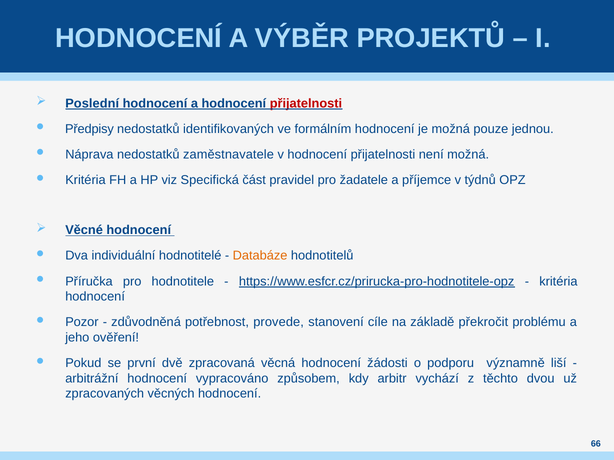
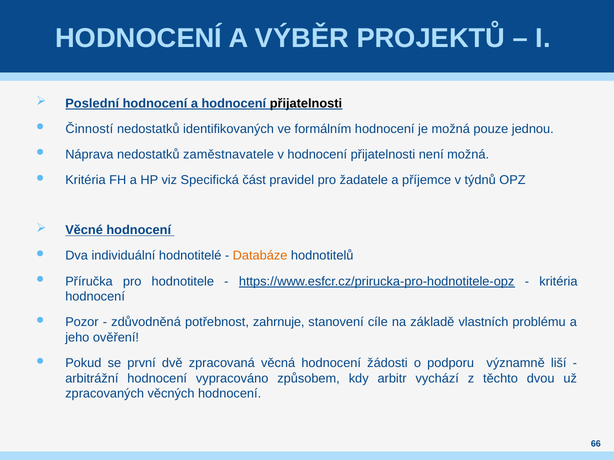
přijatelnosti at (306, 103) colour: red -> black
Předpisy: Předpisy -> Činností
provede: provede -> zahrnuje
překročit: překročit -> vlastních
